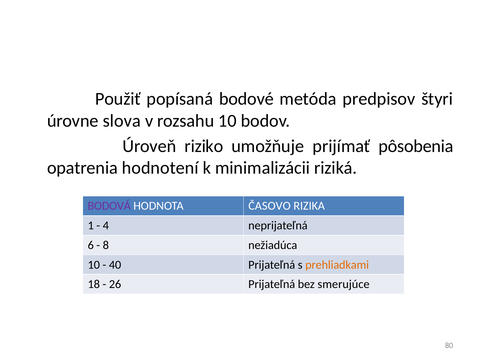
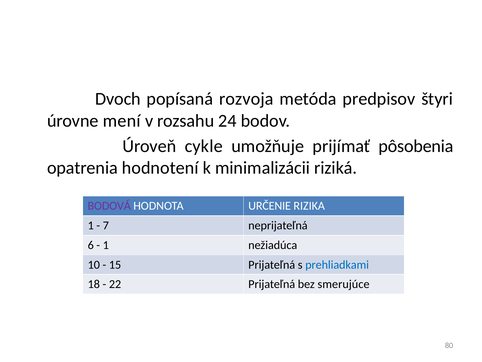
Použiť: Použiť -> Dvoch
bodové: bodové -> rozvoja
slova: slova -> mení
rozsahu 10: 10 -> 24
riziko: riziko -> cykle
ČASOVO: ČASOVO -> URČENIE
4: 4 -> 7
8 at (106, 245): 8 -> 1
40: 40 -> 15
prehliadkami colour: orange -> blue
26: 26 -> 22
